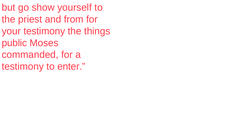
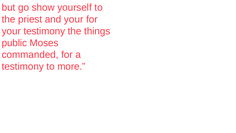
and from: from -> your
enter: enter -> more
